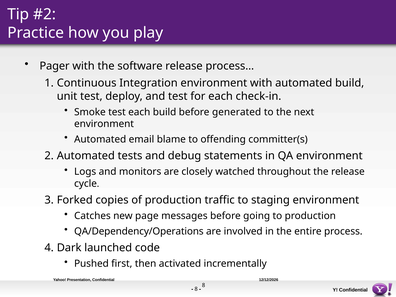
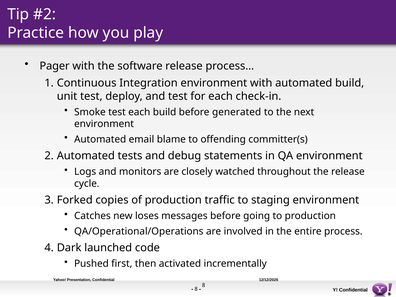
page: page -> loses
QA/Dependency/Operations: QA/Dependency/Operations -> QA/Operational/Operations
